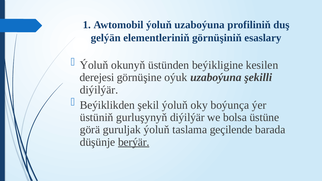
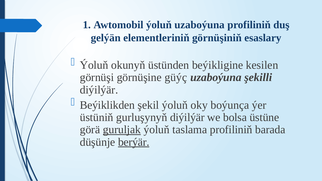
derejesi: derejesi -> görnüşi
oýuk: oýuk -> güýç
guruljak underline: none -> present
taslama geçilende: geçilende -> profiliniň
